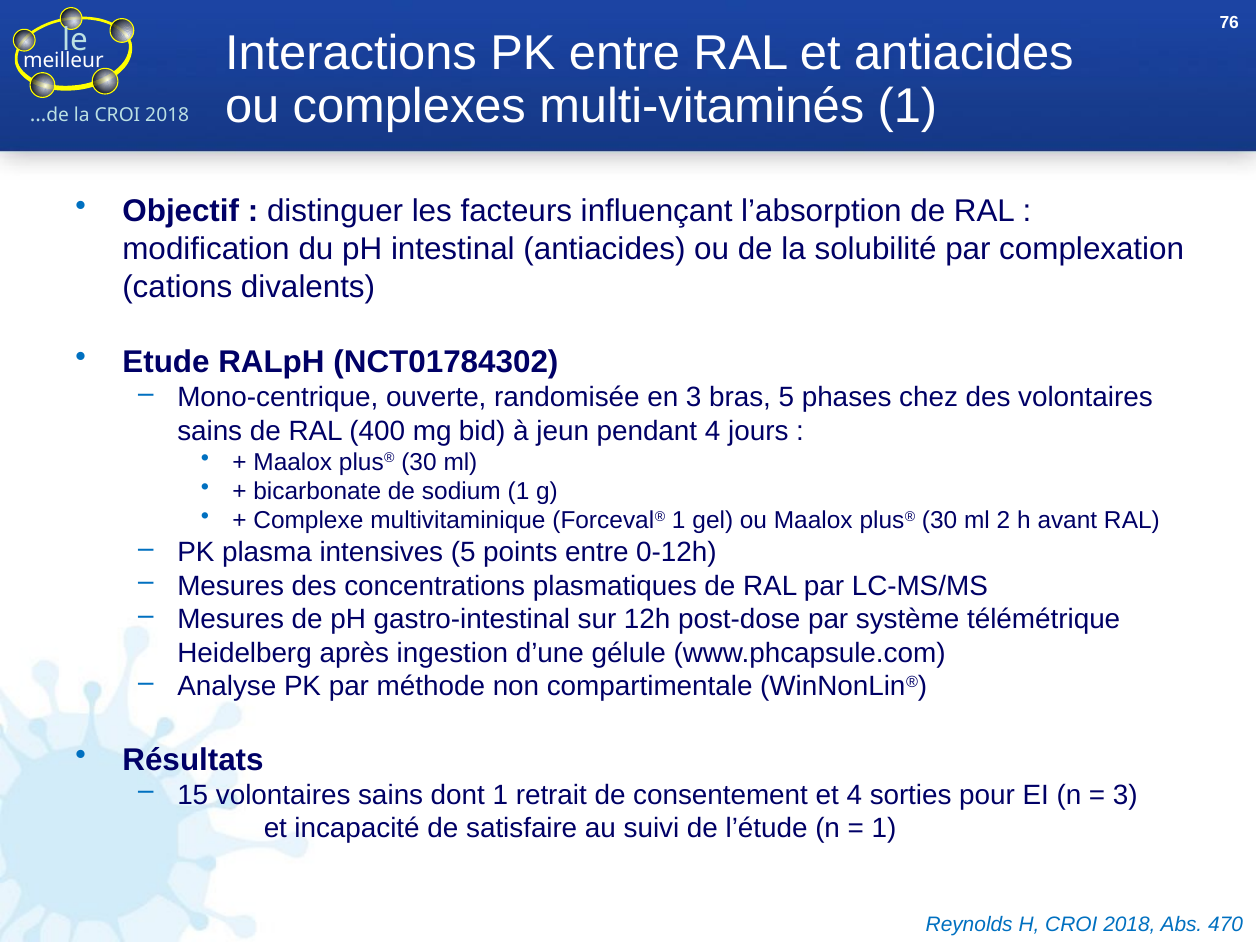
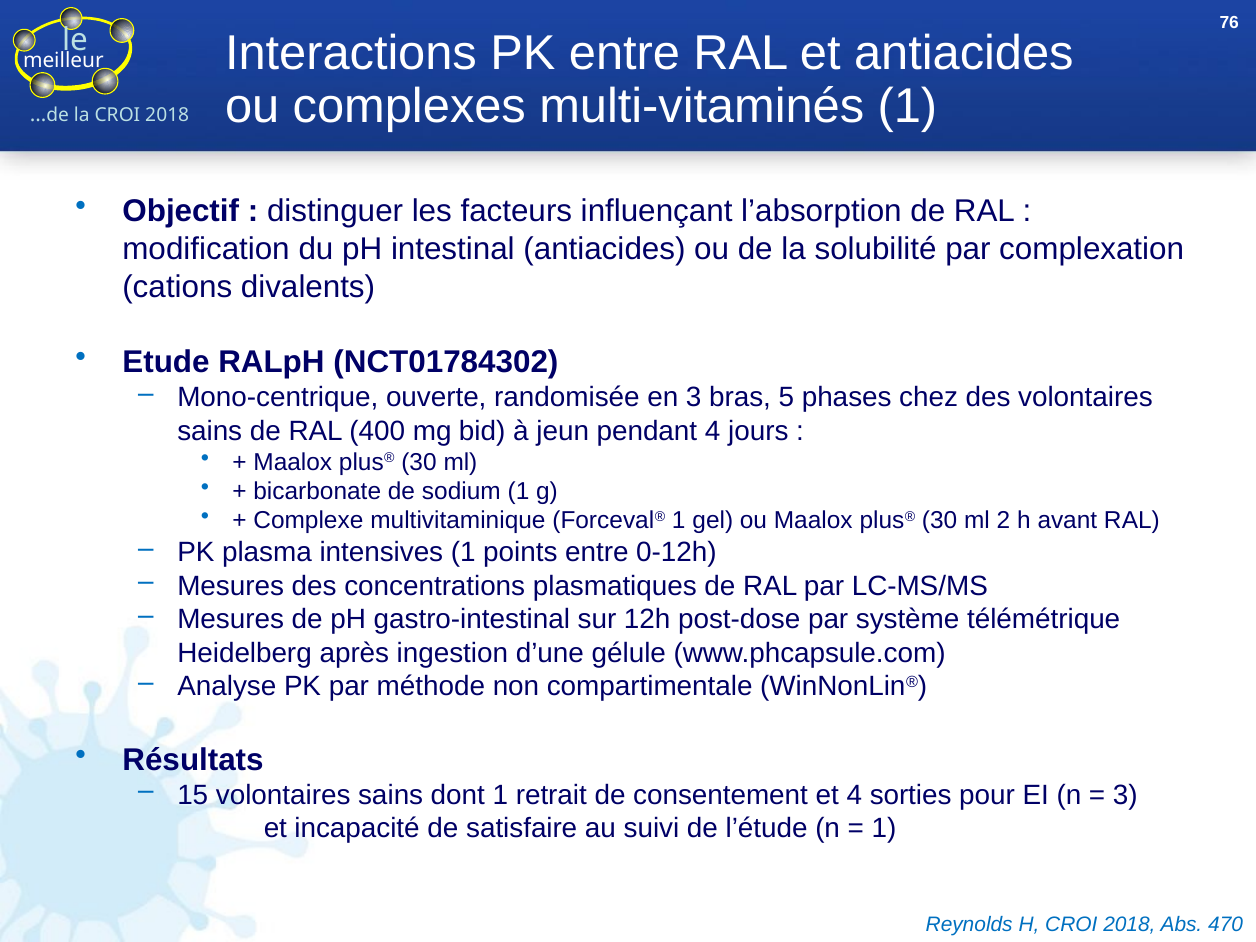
intensives 5: 5 -> 1
